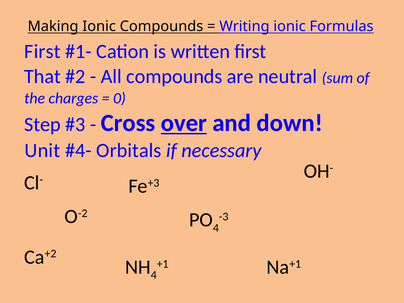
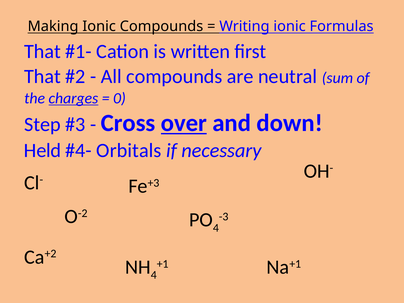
First at (42, 52): First -> That
charges underline: none -> present
Unit: Unit -> Held
